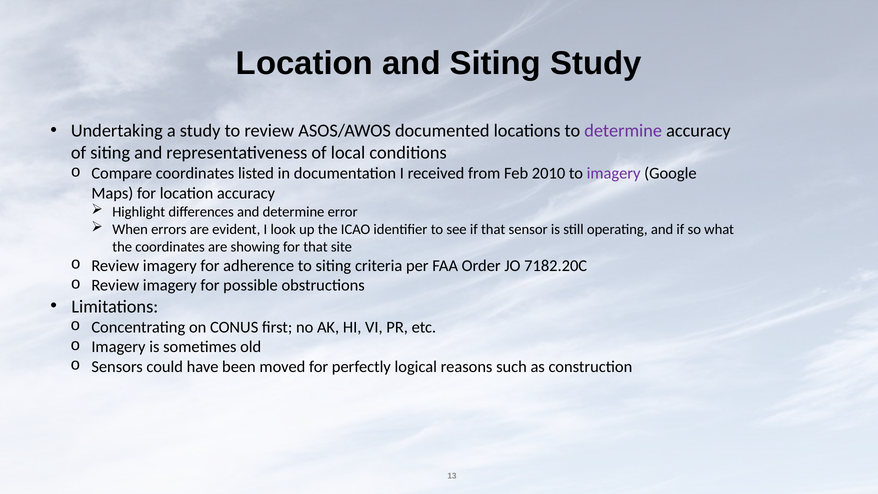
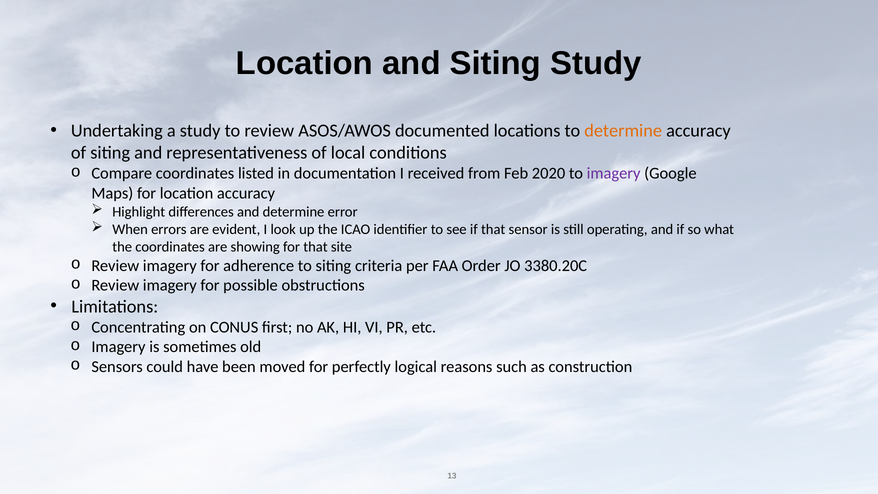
determine at (623, 131) colour: purple -> orange
2010: 2010 -> 2020
7182.20C: 7182.20C -> 3380.20C
